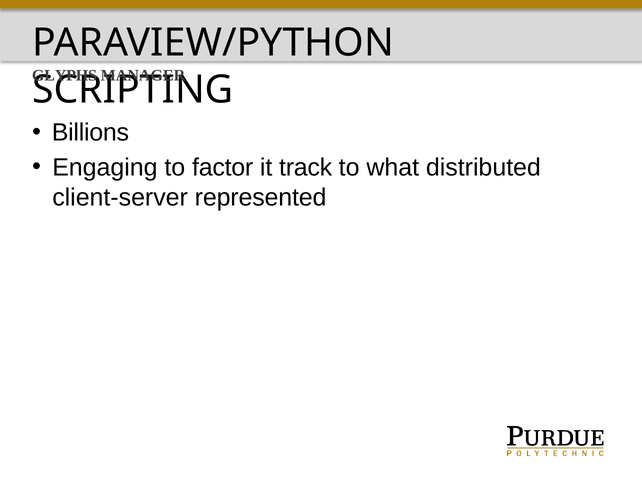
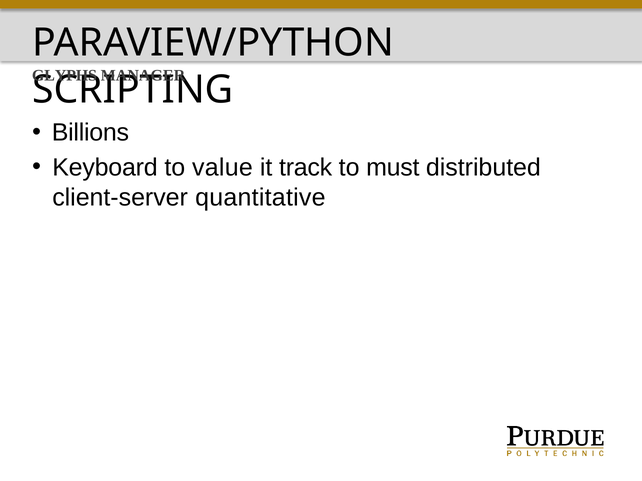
Engaging: Engaging -> Keyboard
factor: factor -> value
what: what -> must
represented: represented -> quantitative
